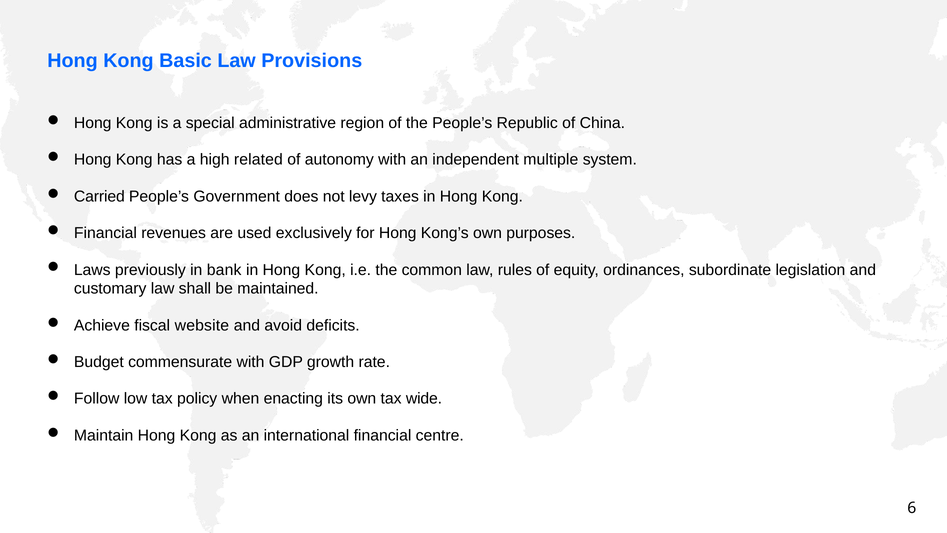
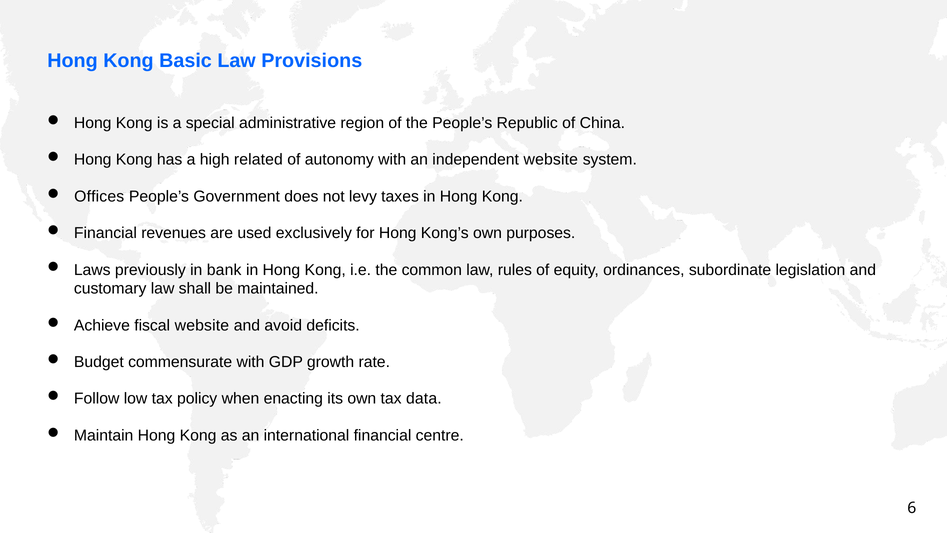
independent multiple: multiple -> website
Carried: Carried -> Offices
wide: wide -> data
